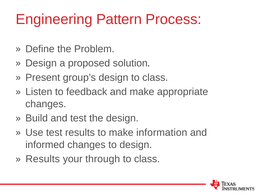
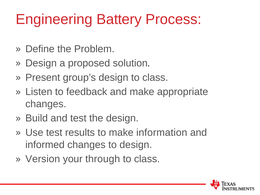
Pattern: Pattern -> Battery
Results at (43, 159): Results -> Version
